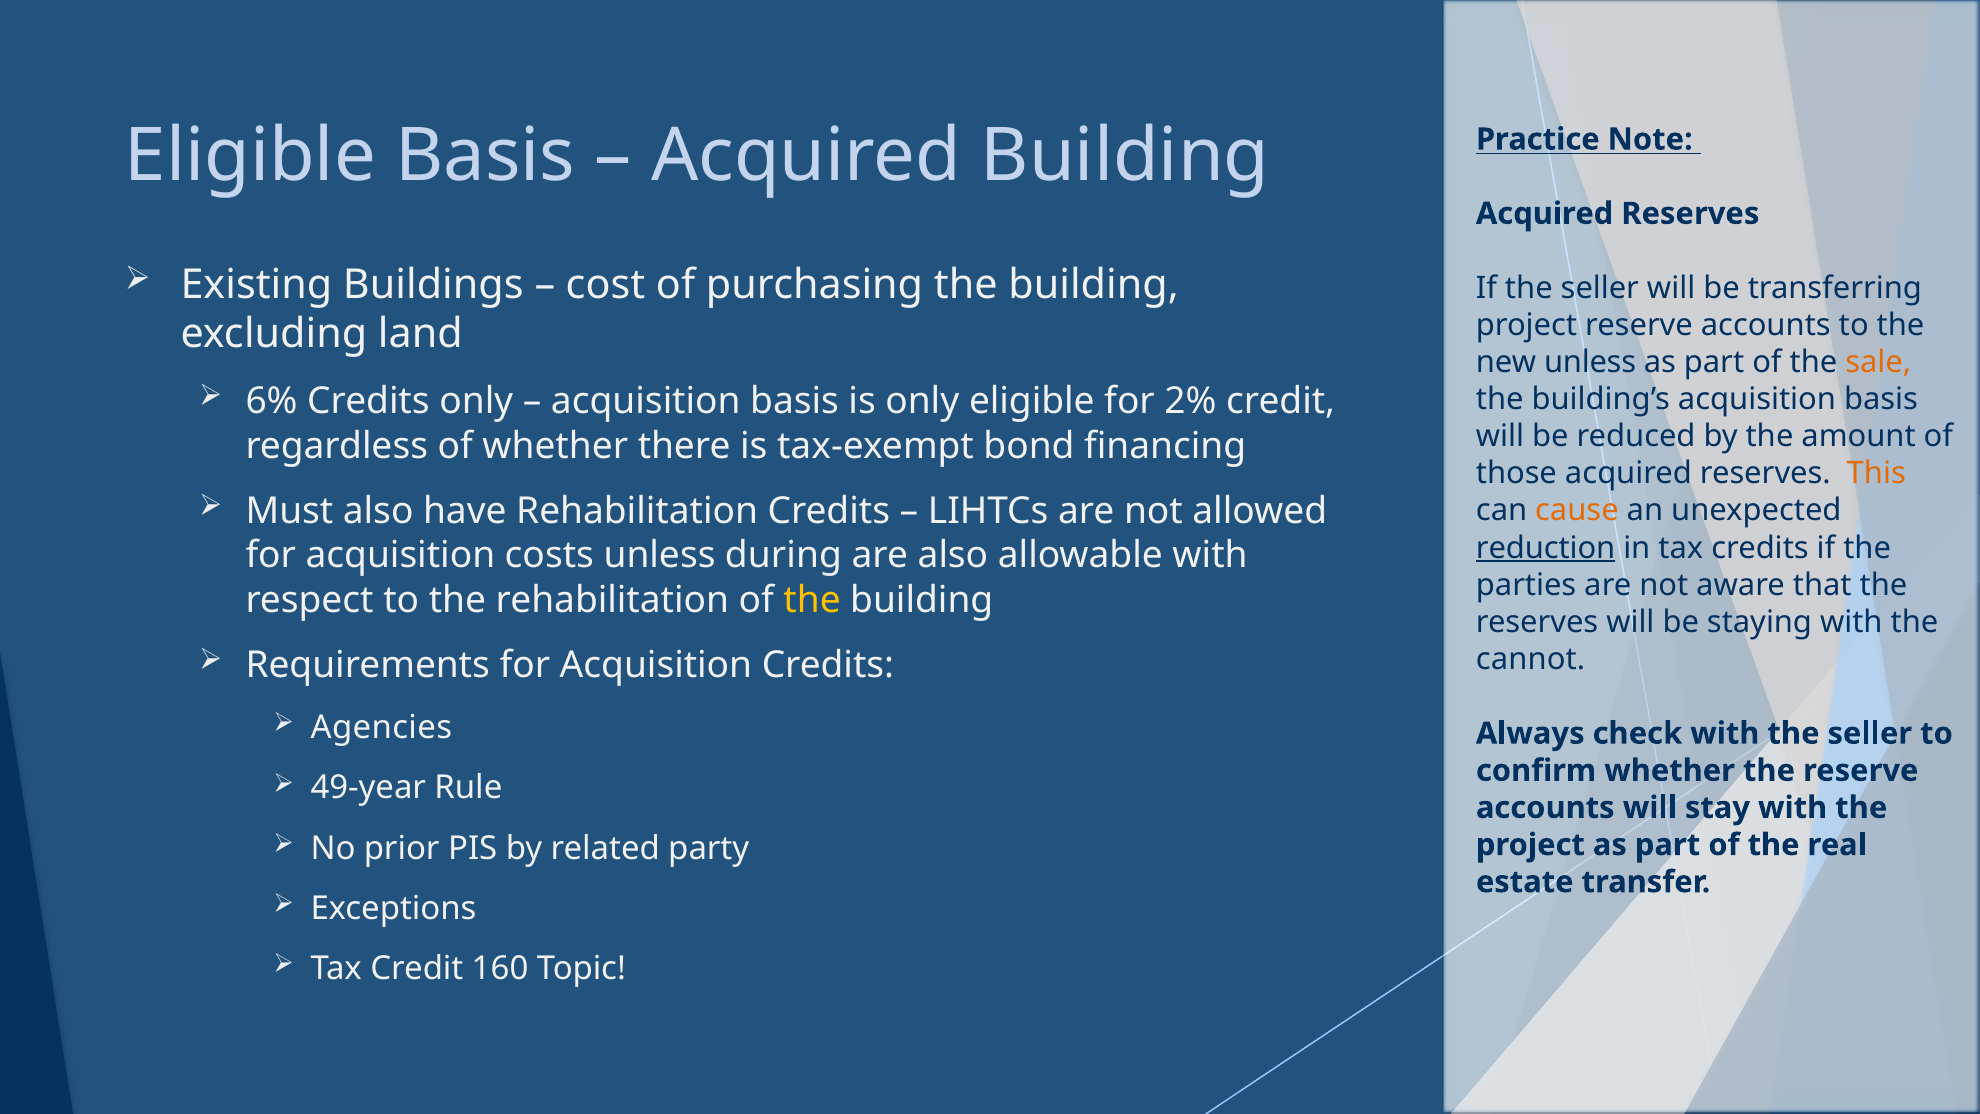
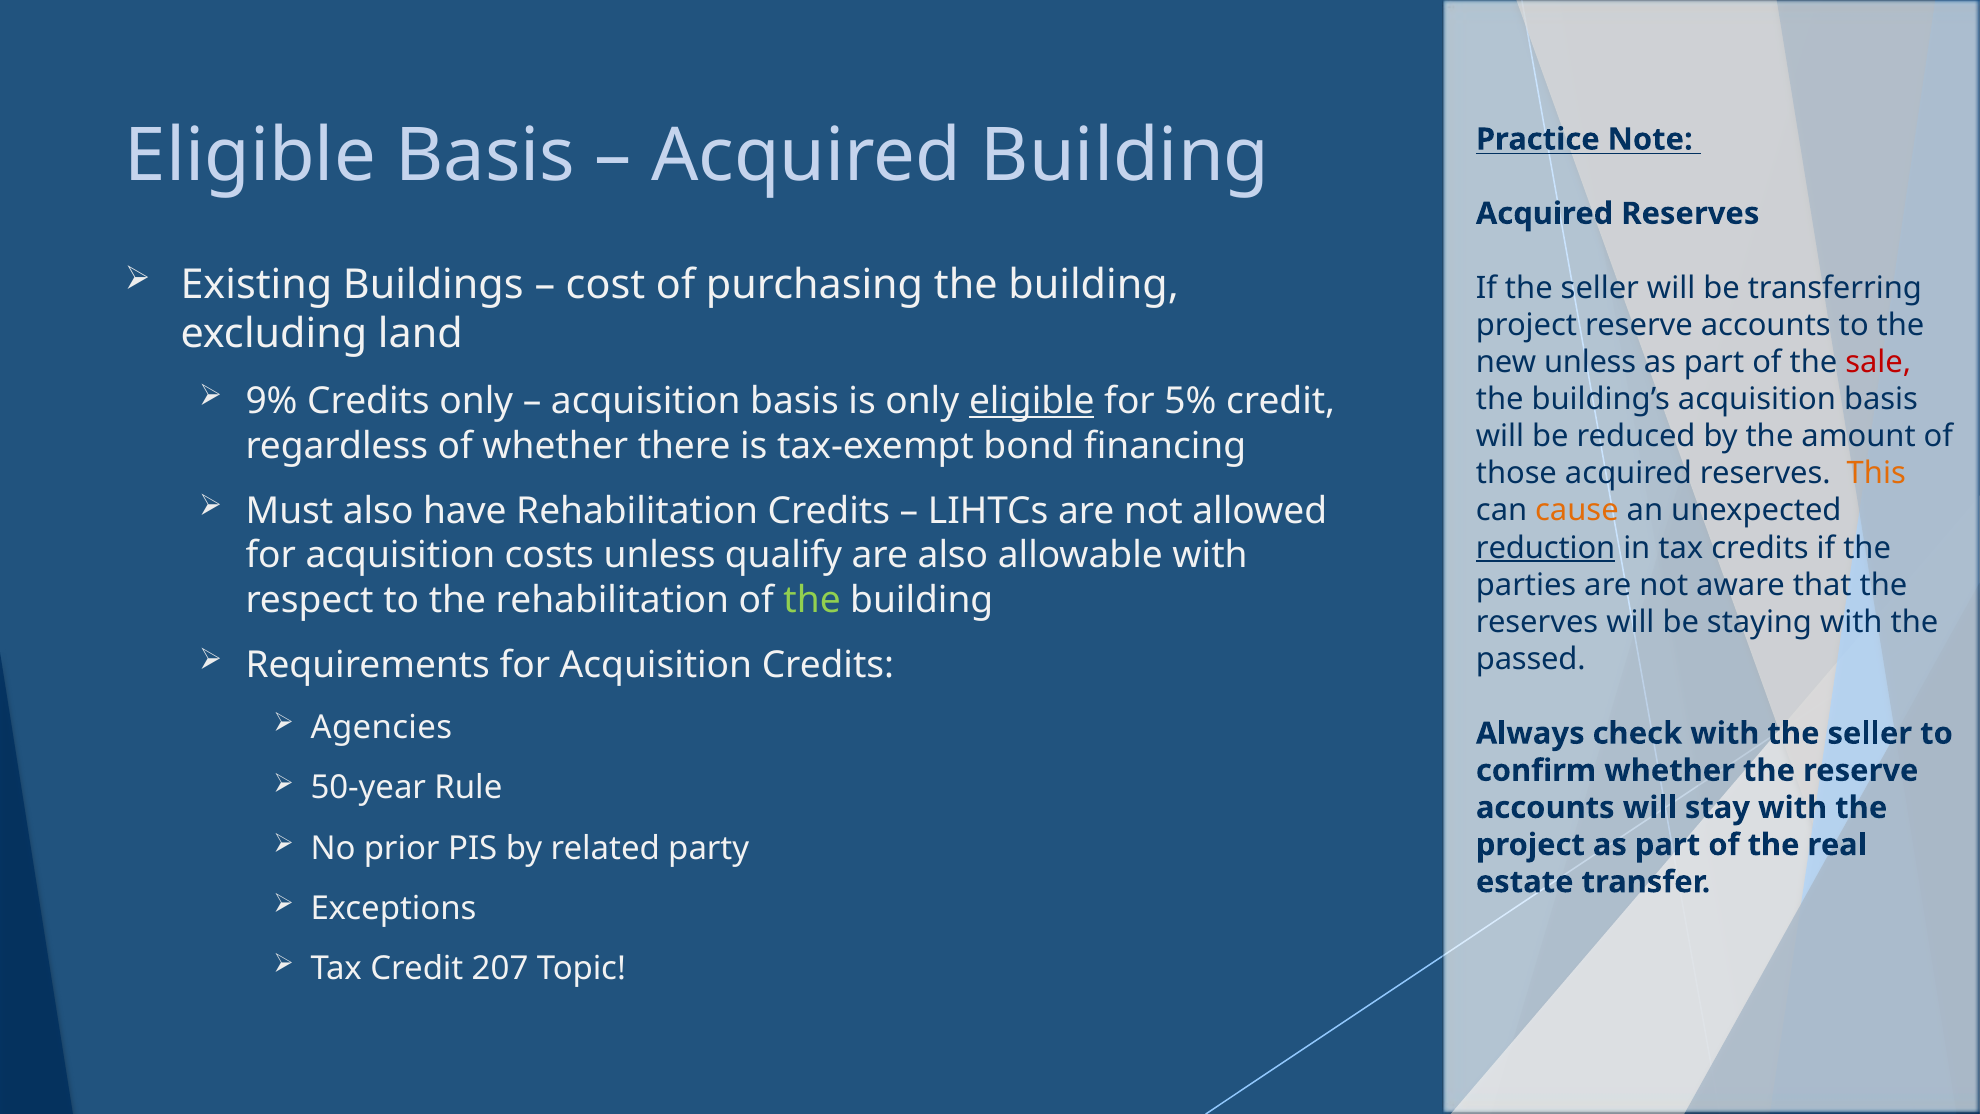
sale colour: orange -> red
6%: 6% -> 9%
eligible at (1032, 401) underline: none -> present
2%: 2% -> 5%
during: during -> qualify
the at (812, 600) colour: yellow -> light green
cannot: cannot -> passed
49-year: 49-year -> 50-year
160: 160 -> 207
